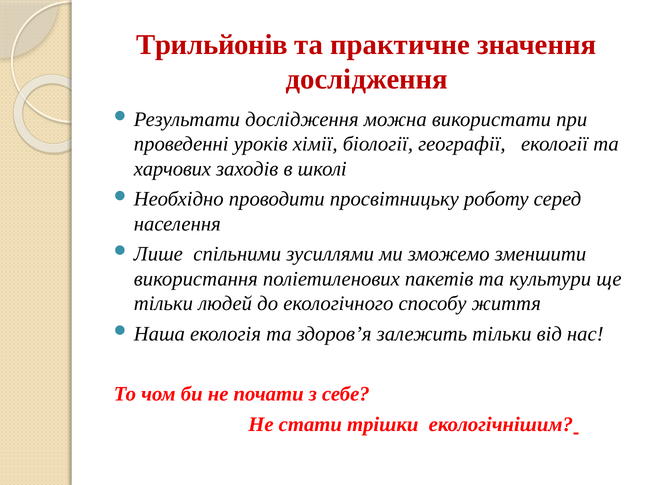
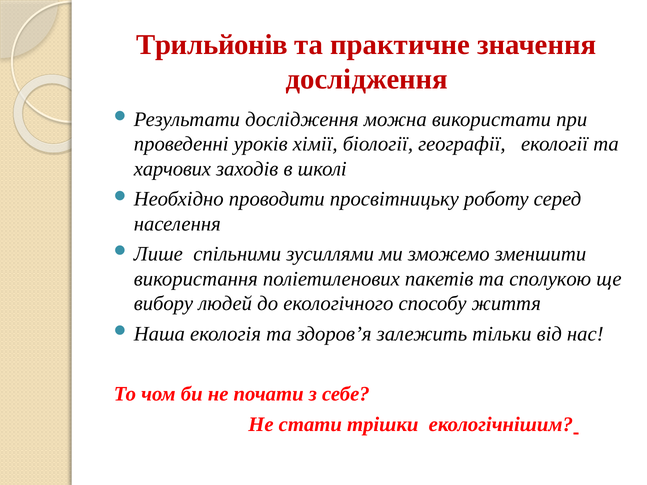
культури: культури -> сполукою
тільки at (163, 304): тільки -> вибору
